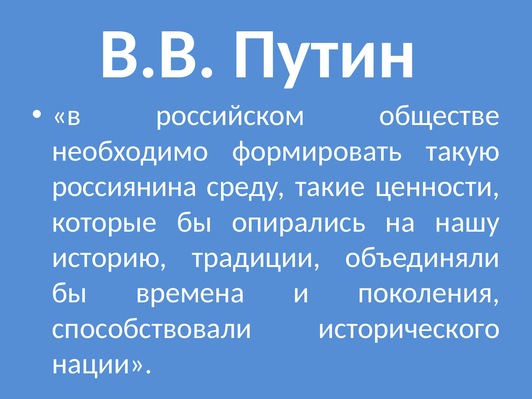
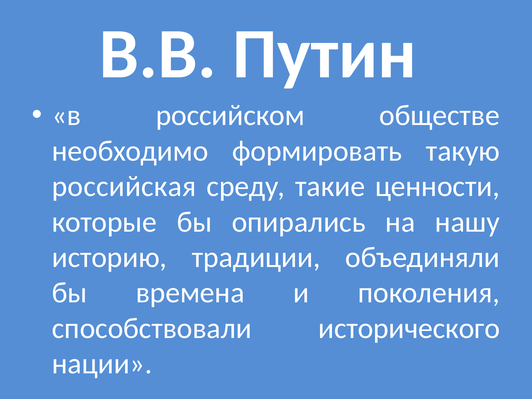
россиянина: россиянина -> российская
